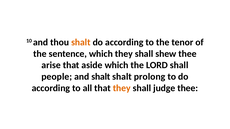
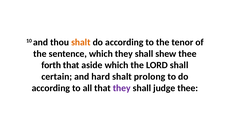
arise: arise -> forth
people: people -> certain
and shalt: shalt -> hard
they at (122, 88) colour: orange -> purple
